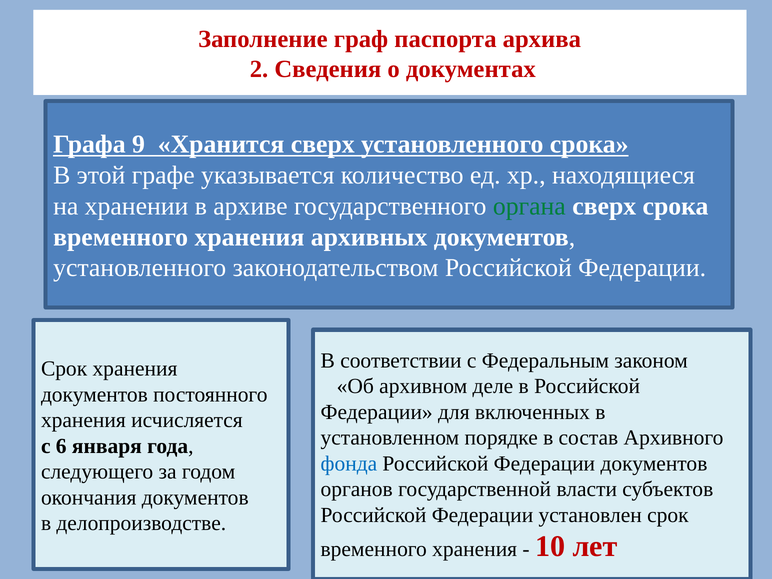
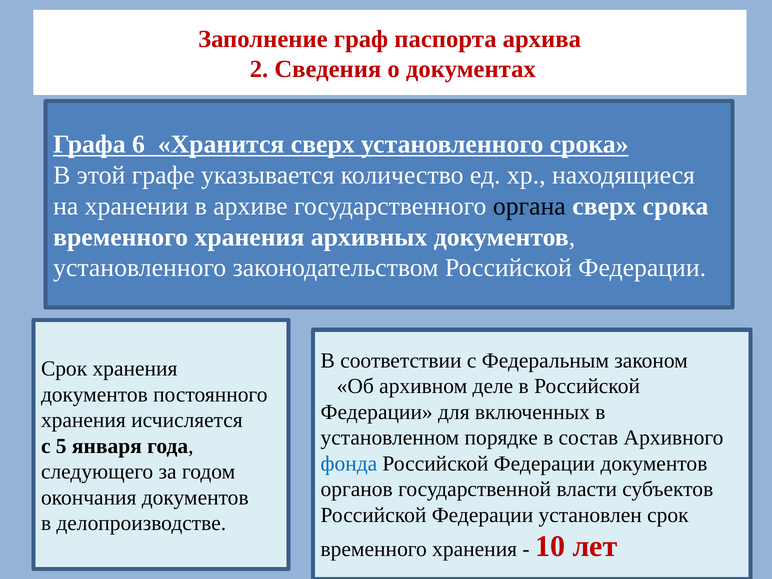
9: 9 -> 6
органа colour: green -> black
6: 6 -> 5
